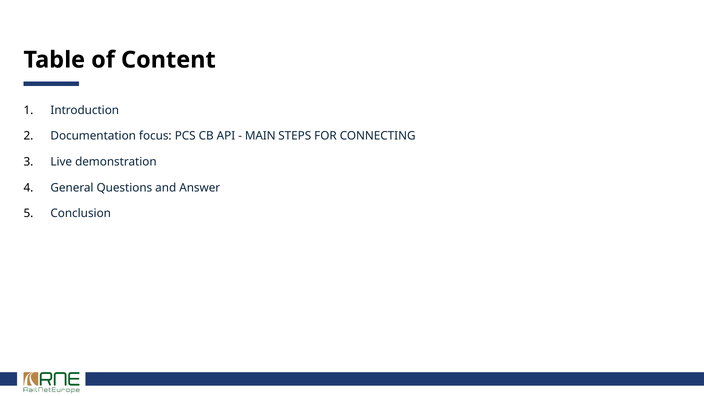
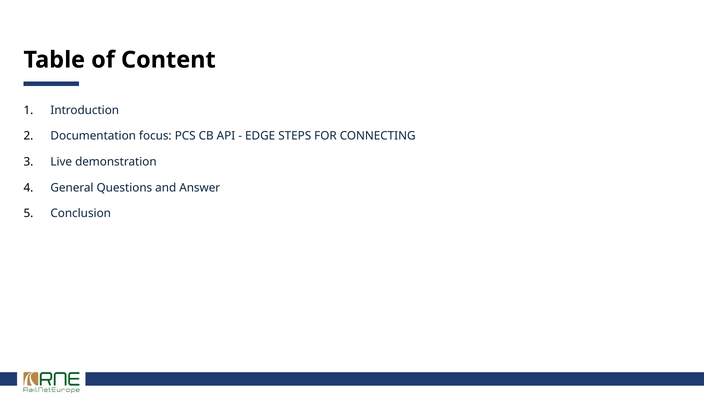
MAIN: MAIN -> EDGE
